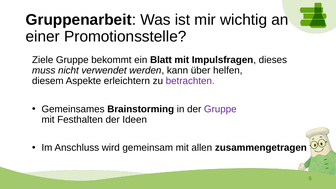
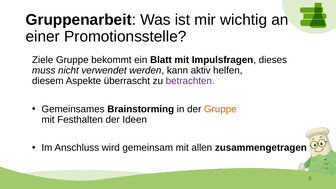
über: über -> aktiv
erleichtern: erleichtern -> überrascht
Gruppe at (220, 109) colour: purple -> orange
